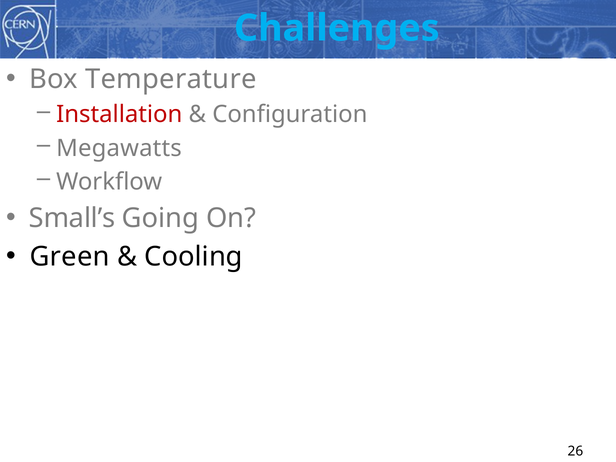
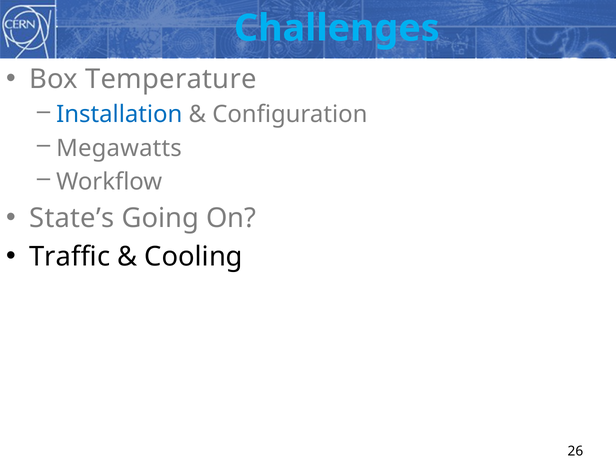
Installation colour: red -> blue
Small’s: Small’s -> State’s
Green: Green -> Traffic
